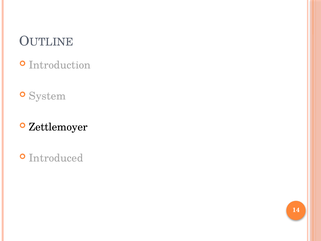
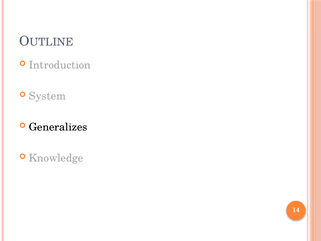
Zettlemoyer: Zettlemoyer -> Generalizes
Introduced: Introduced -> Knowledge
